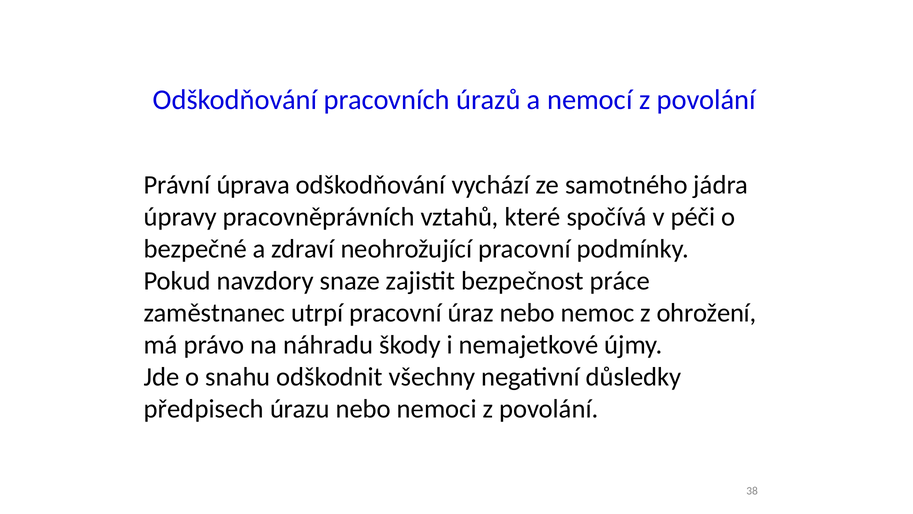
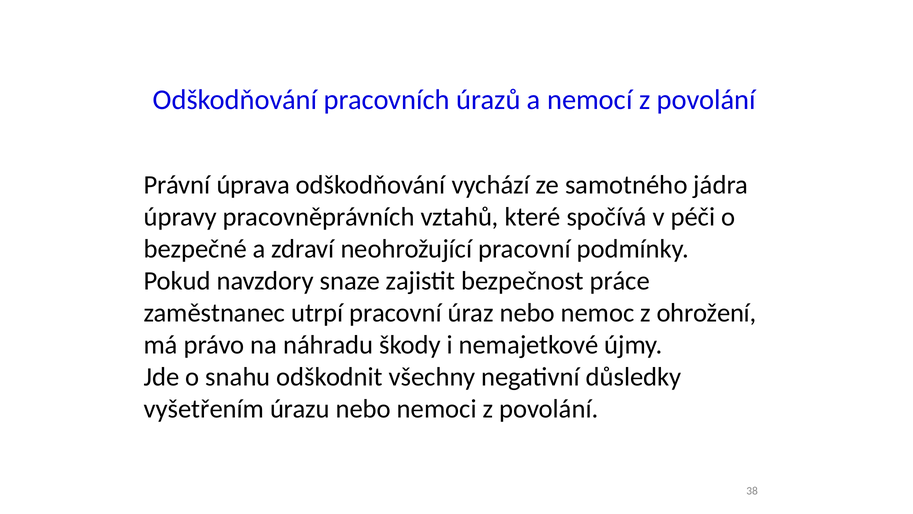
předpisech: předpisech -> vyšetřením
